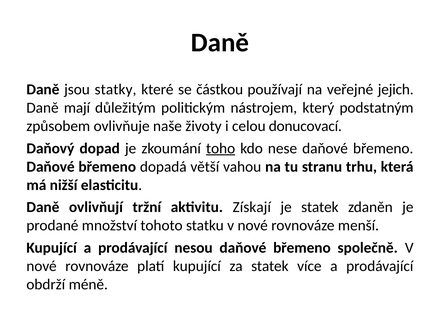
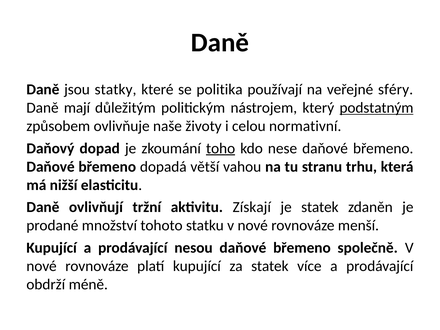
částkou: částkou -> politika
jejich: jejich -> sféry
podstatným underline: none -> present
donucovací: donucovací -> normativní
